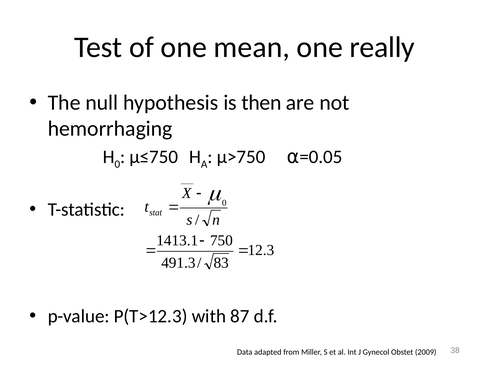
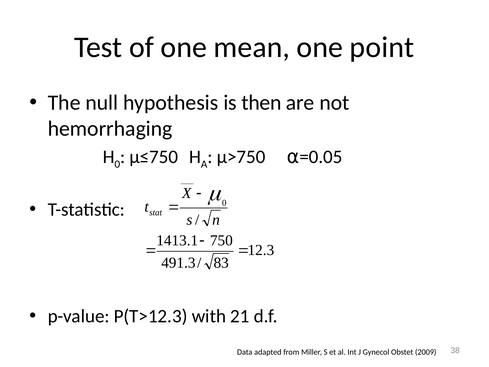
really: really -> point
87: 87 -> 21
